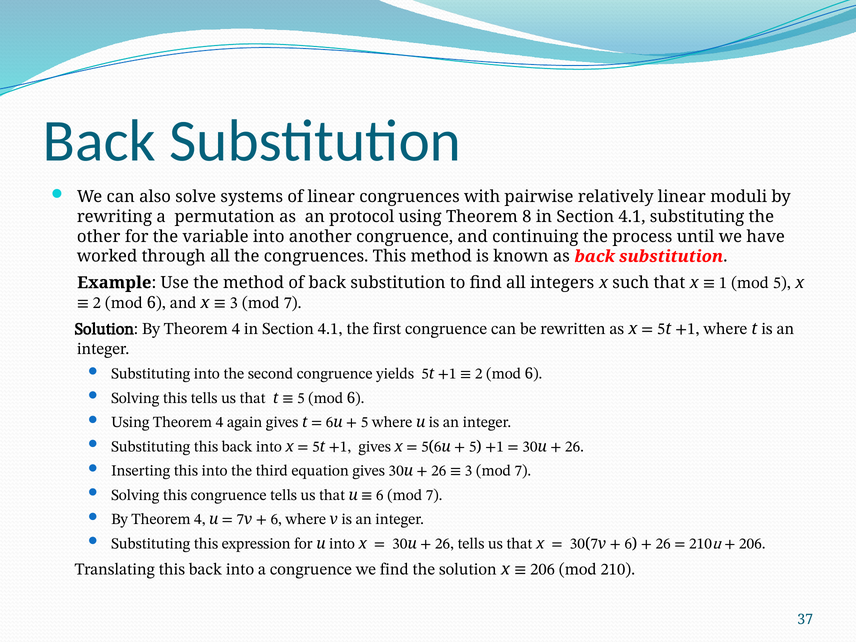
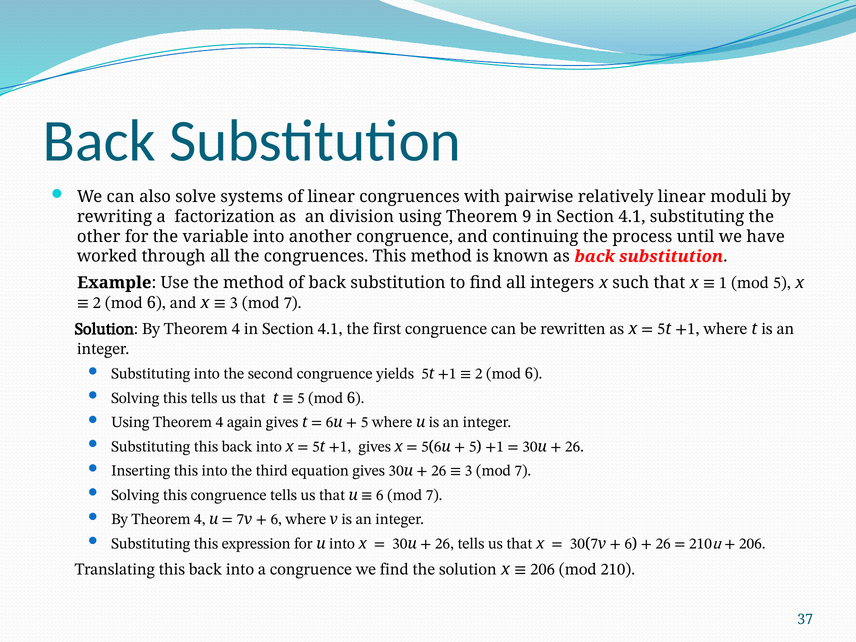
permutation: permutation -> factorization
protocol: protocol -> division
8: 8 -> 9
